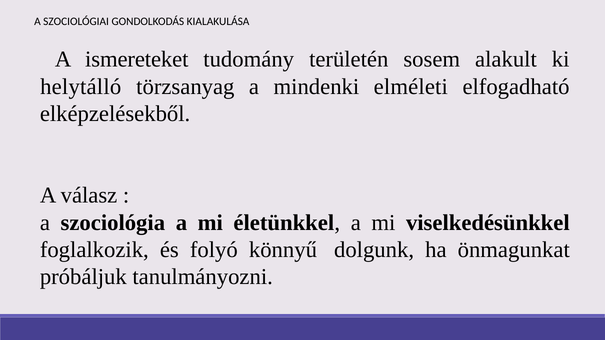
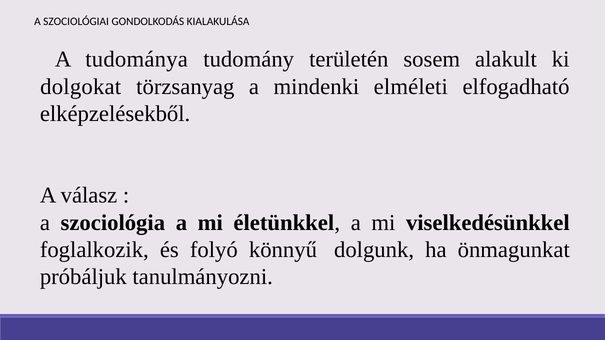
ismereteket: ismereteket -> tudománya
helytálló: helytálló -> dolgokat
